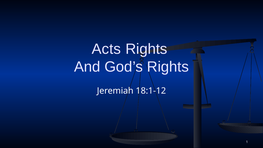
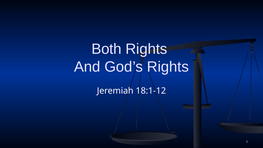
Acts: Acts -> Both
